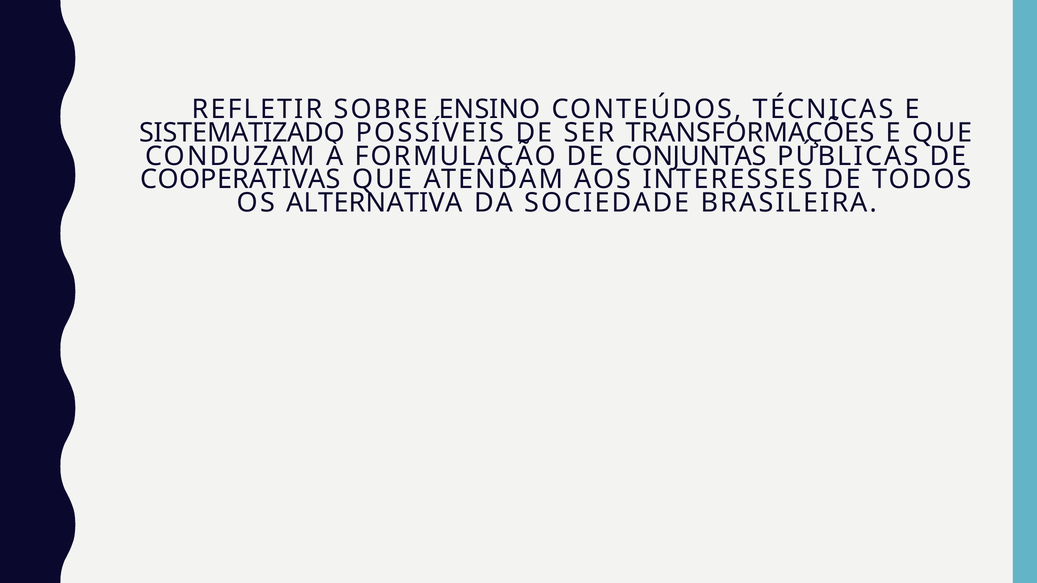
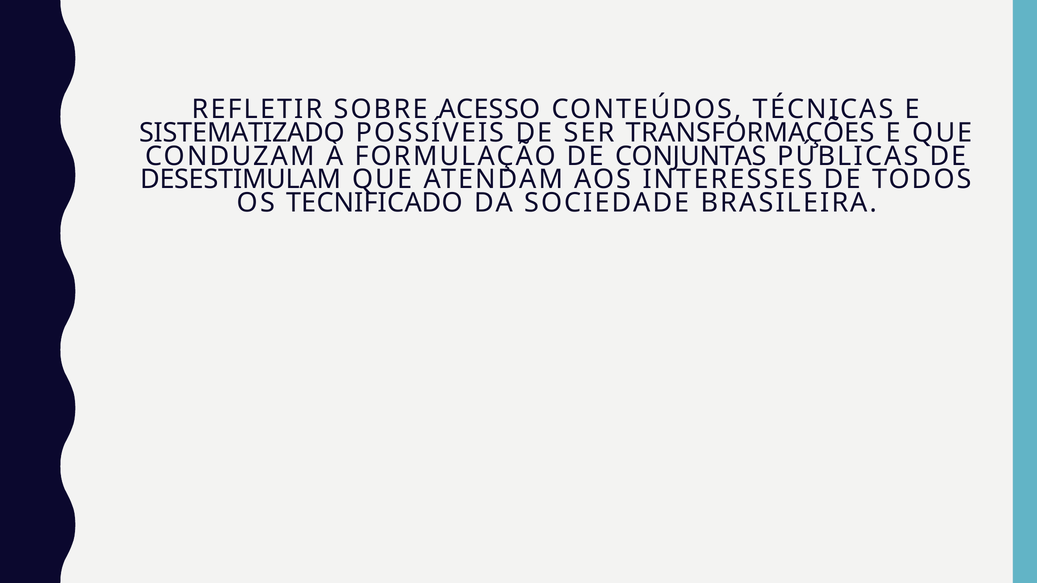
ENSINO: ENSINO -> ACESSO
COOPERATIVAS: COOPERATIVAS -> DESESTIMULAM
ALTERNATIVA: ALTERNATIVA -> TECNIFICADO
